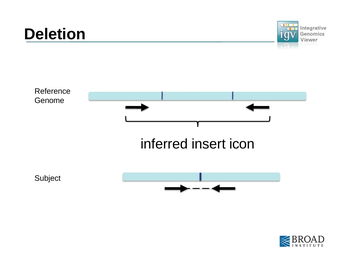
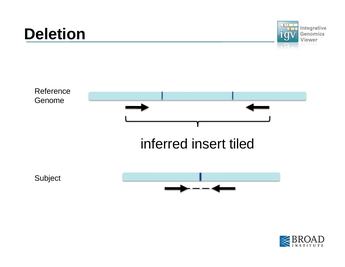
icon: icon -> tiled
